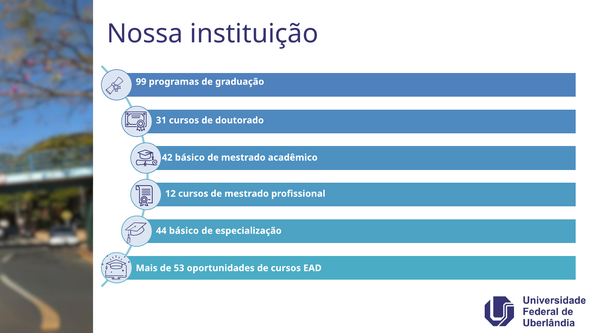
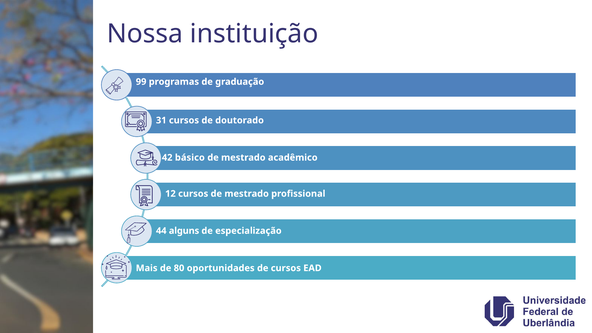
44 básico: básico -> alguns
53: 53 -> 80
